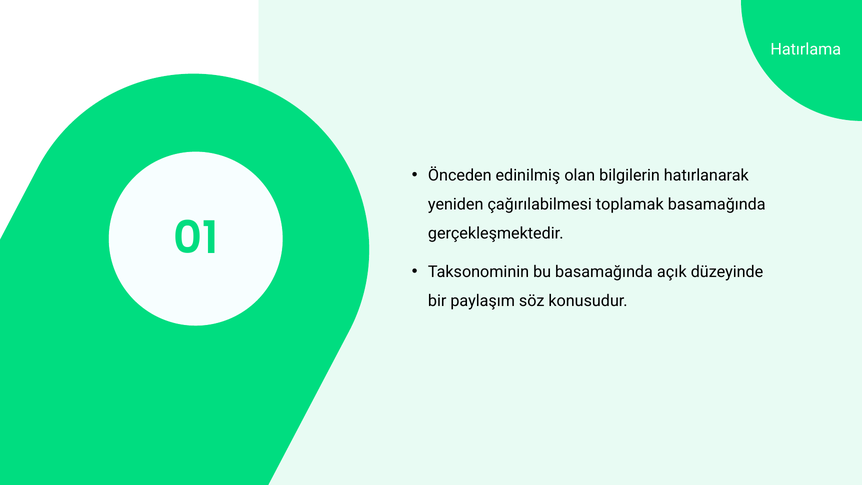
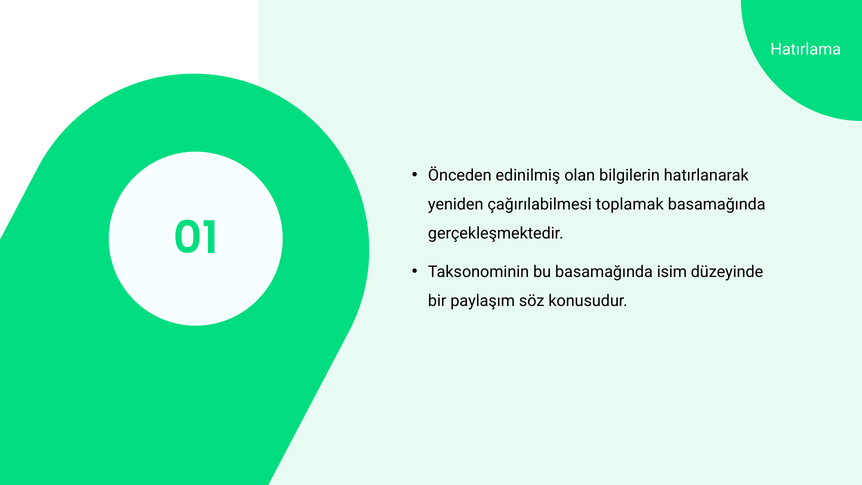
açık: açık -> isim
